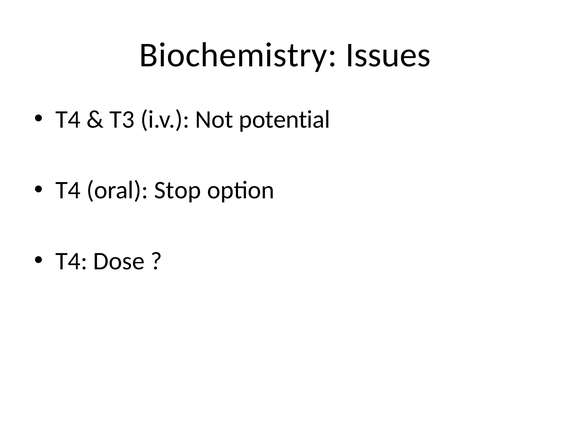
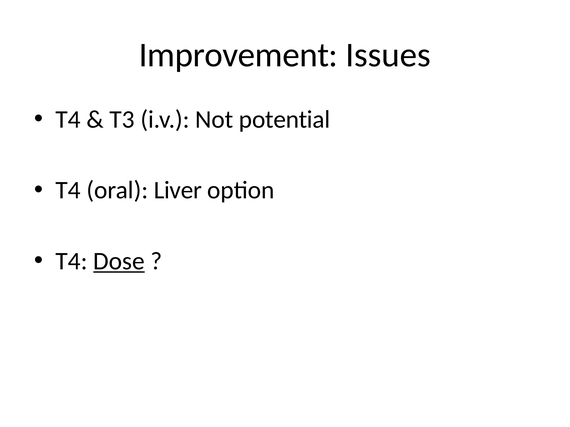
Biochemistry: Biochemistry -> Improvement
Stop: Stop -> Liver
Dose underline: none -> present
